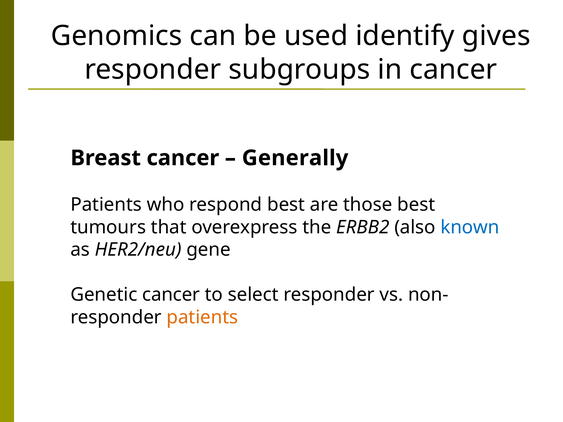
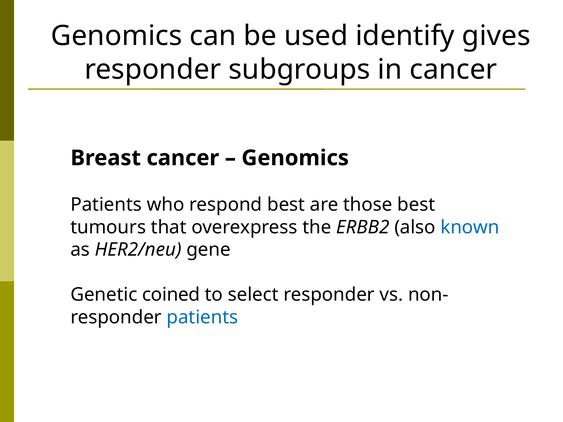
Generally at (295, 158): Generally -> Genomics
Genetic cancer: cancer -> coined
patients at (202, 317) colour: orange -> blue
